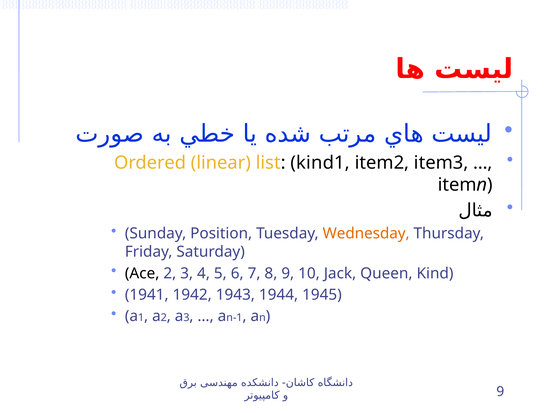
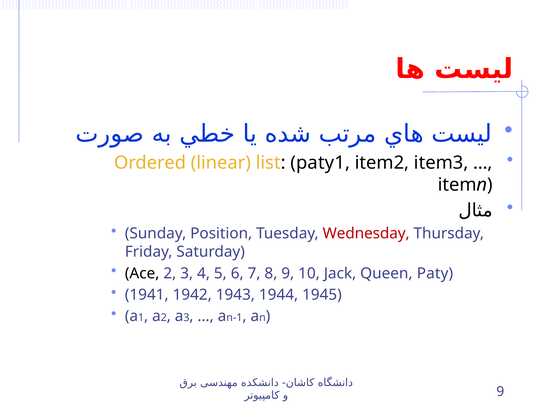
kind1: kind1 -> paty1
Wednesday colour: orange -> red
Kind: Kind -> Paty
